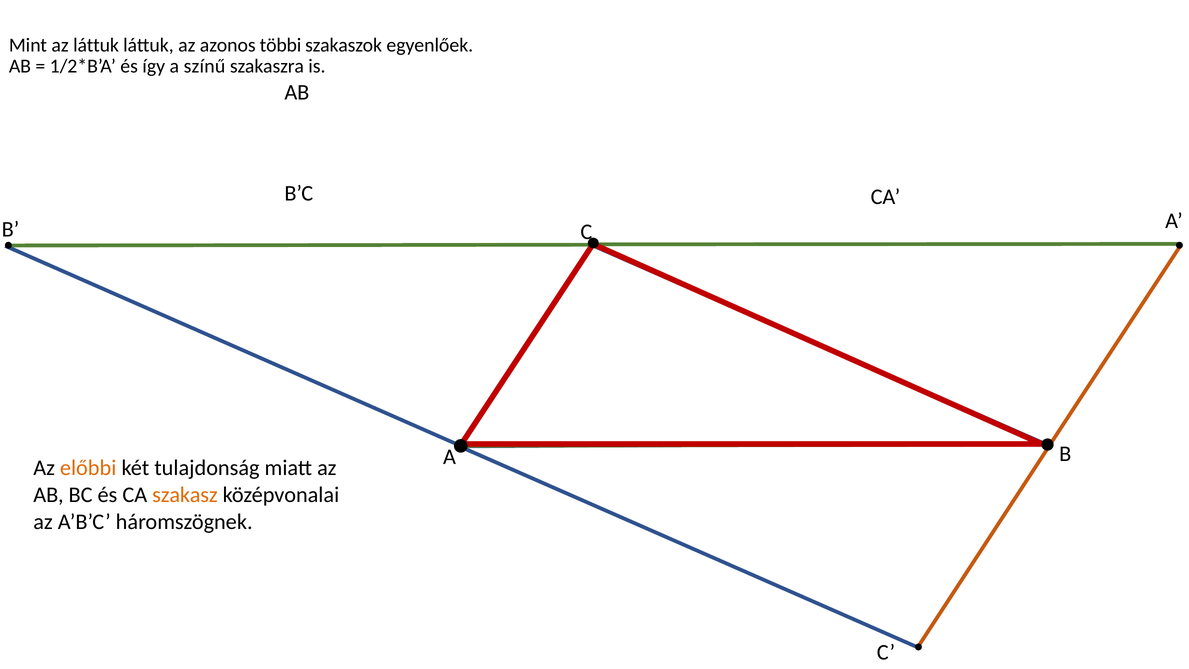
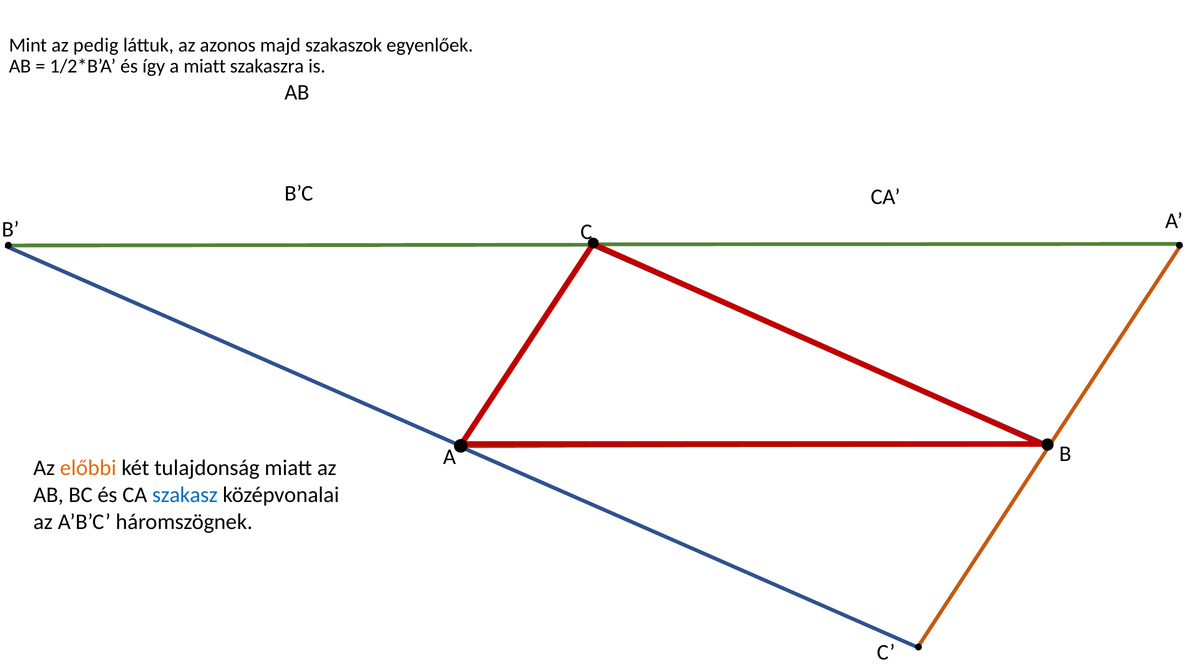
az láttuk: láttuk -> pedig
többi: többi -> majd
a színű: színű -> miatt
szakasz colour: orange -> blue
